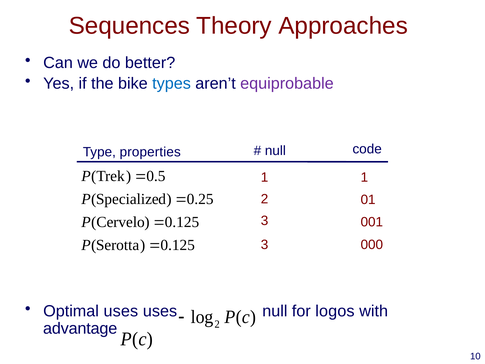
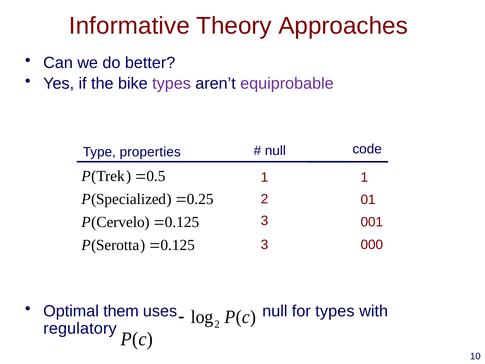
Sequences: Sequences -> Informative
types at (172, 83) colour: blue -> purple
Optimal uses: uses -> them
for logos: logos -> types
advantage: advantage -> regulatory
